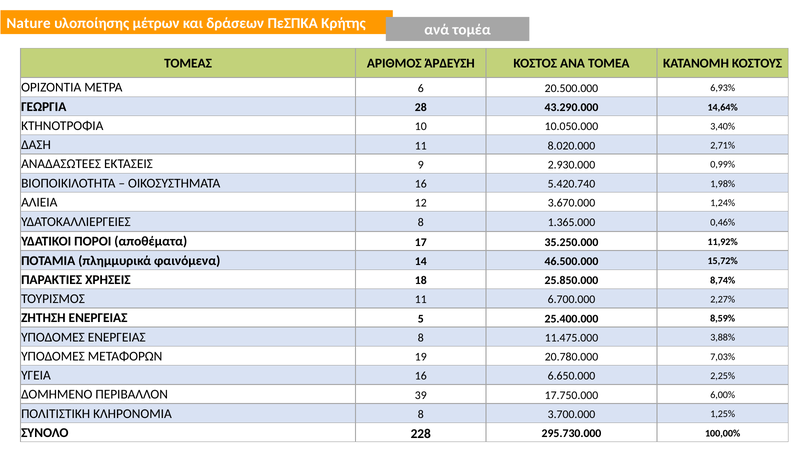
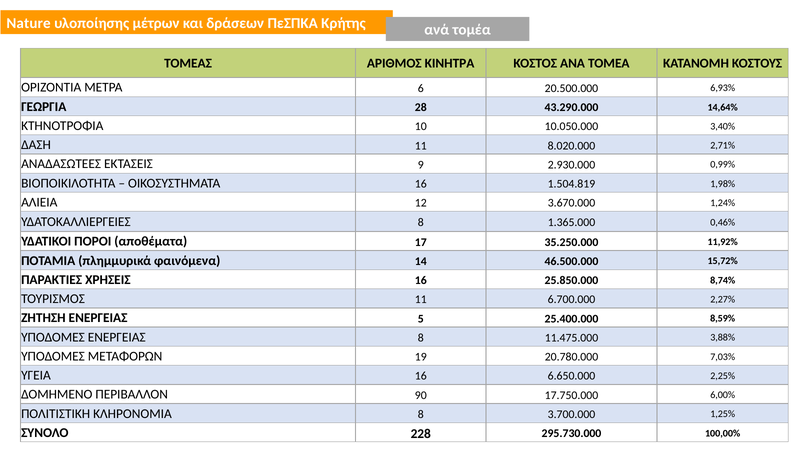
ΆΡΔΕΥΣΗ: ΆΡΔΕΥΣΗ -> ΚΙΝΗΤΡΑ
5.420.740: 5.420.740 -> 1.504.819
ΧΡΗΣΕΙΣ 18: 18 -> 16
39: 39 -> 90
